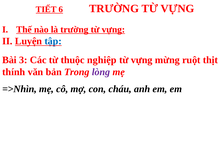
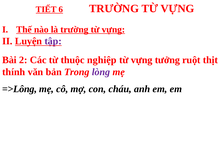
tập colour: blue -> purple
3: 3 -> 2
mừng: mừng -> tưởng
=>Nhìn: =>Nhìn -> =>Lông
